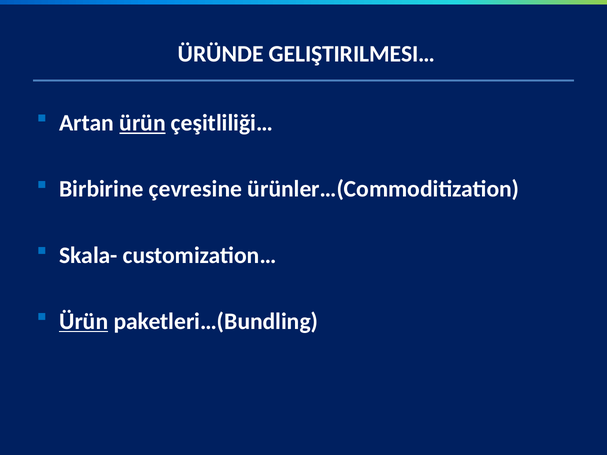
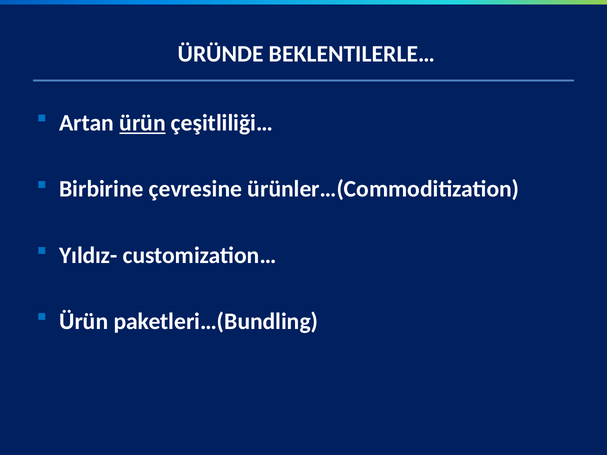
GELIŞTIRILMESI…: GELIŞTIRILMESI… -> BEKLENTILERLE…
Skala-: Skala- -> Yıldız-
Ürün at (84, 322) underline: present -> none
